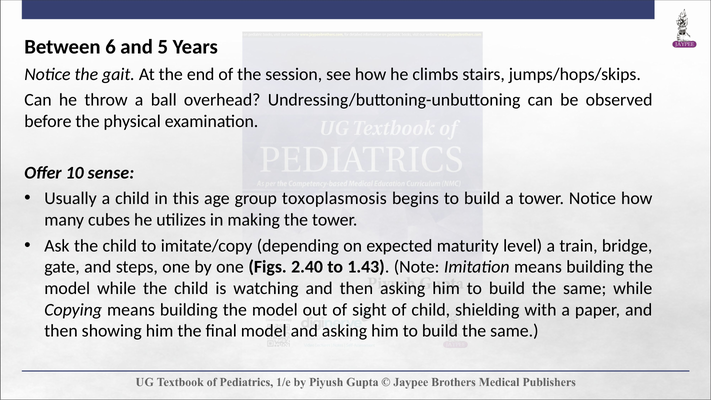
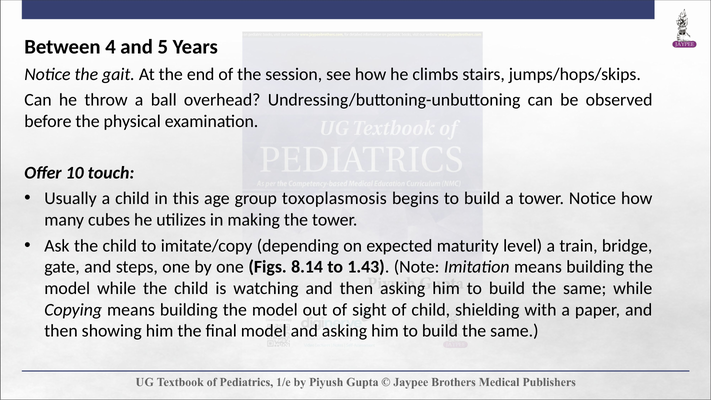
6: 6 -> 4
sense: sense -> touch
2.40: 2.40 -> 8.14
